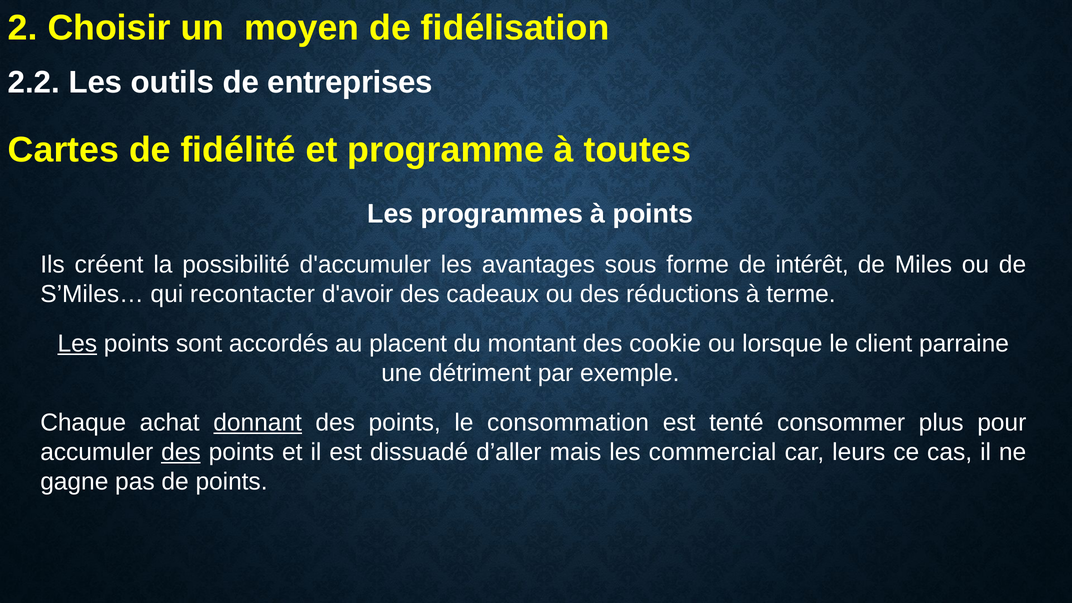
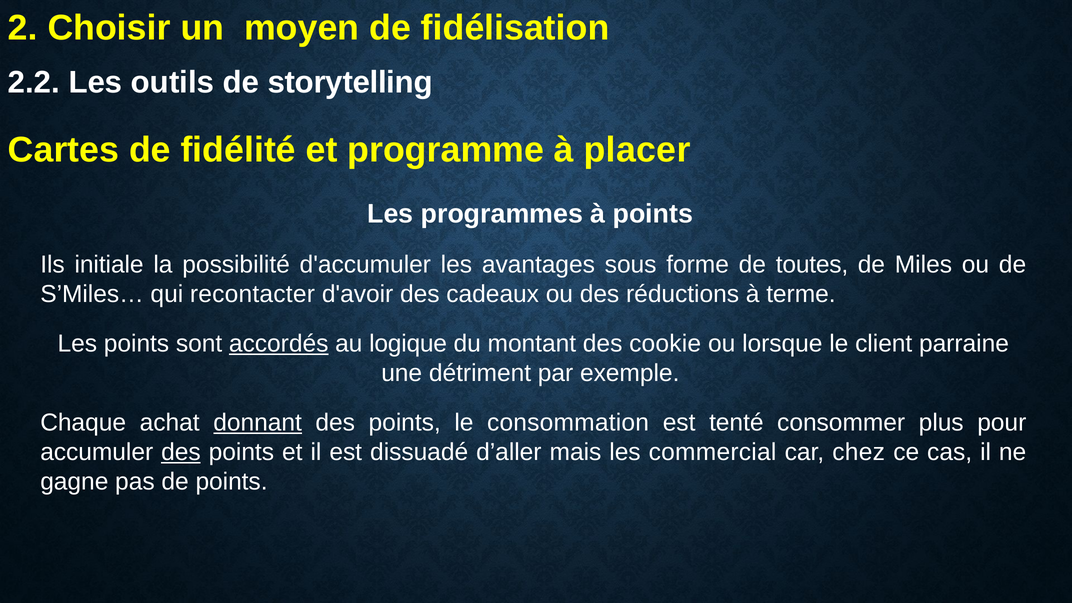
entreprises: entreprises -> storytelling
toutes: toutes -> placer
créent: créent -> initiale
intérêt: intérêt -> toutes
Les at (77, 343) underline: present -> none
accordés underline: none -> present
placent: placent -> logique
leurs: leurs -> chez
